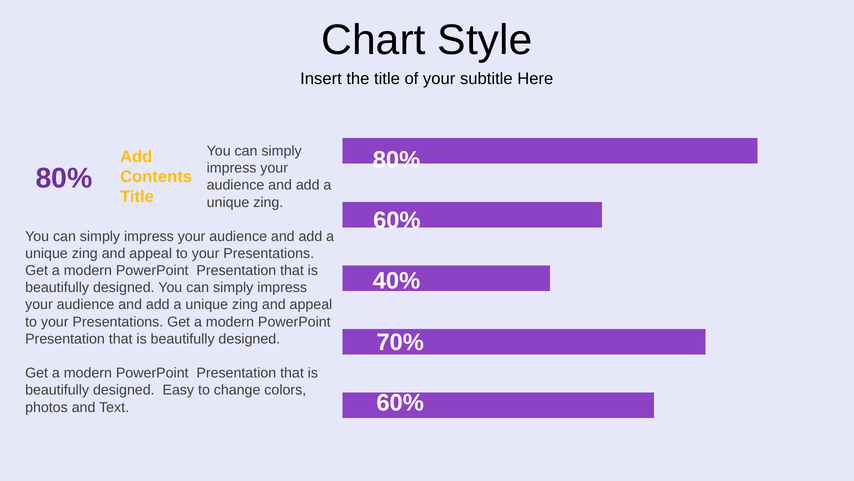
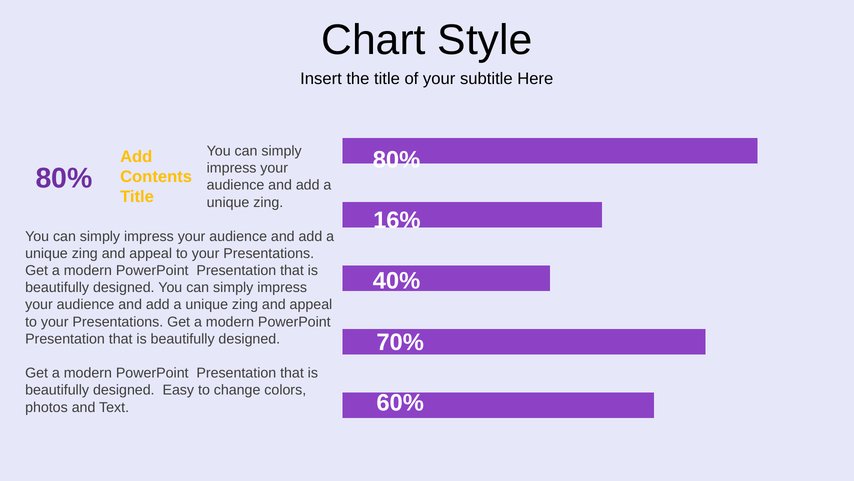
60% at (397, 220): 60% -> 16%
